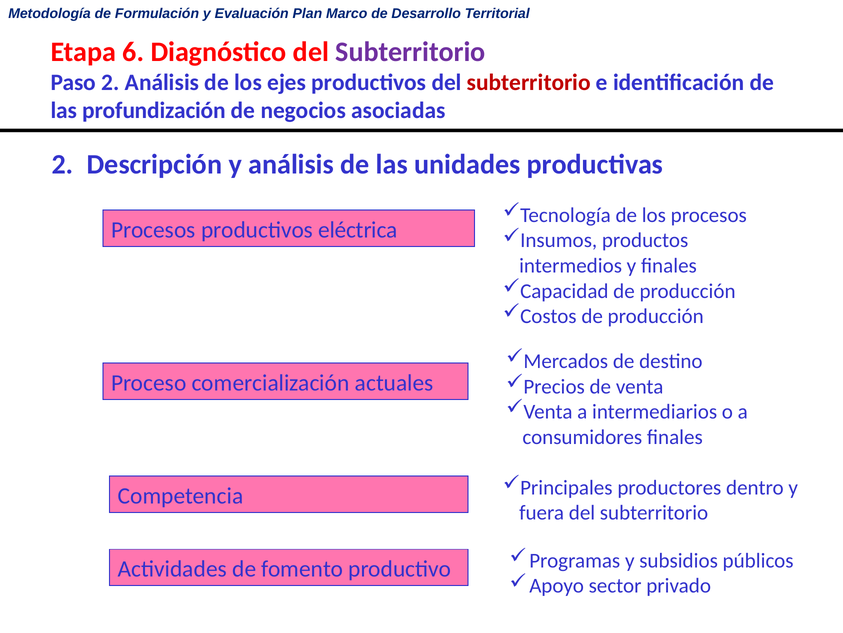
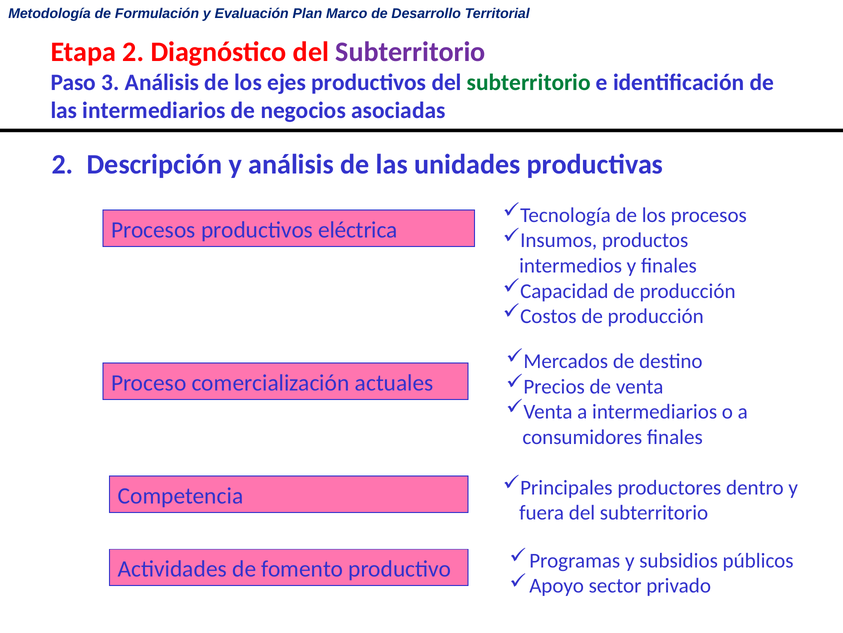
Etapa 6: 6 -> 2
Paso 2: 2 -> 3
subterritorio at (529, 82) colour: red -> green
las profundización: profundización -> intermediarios
